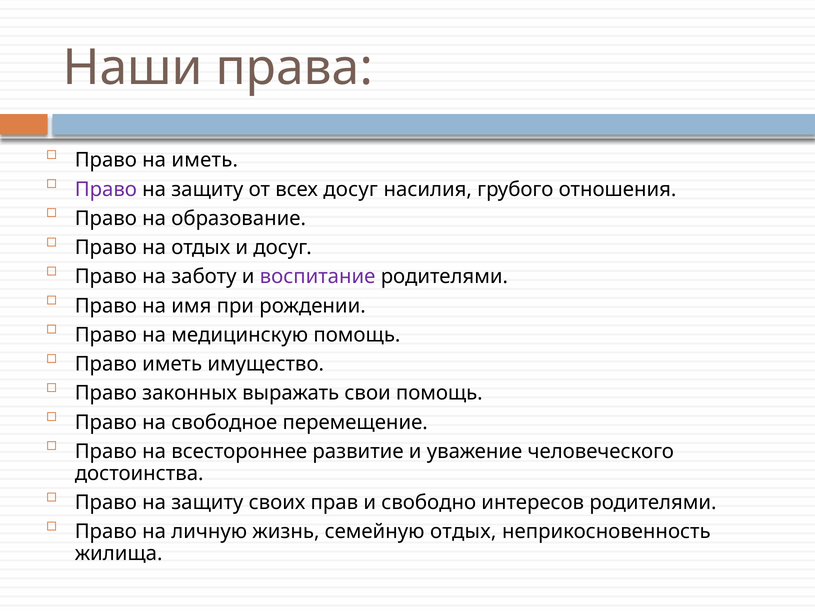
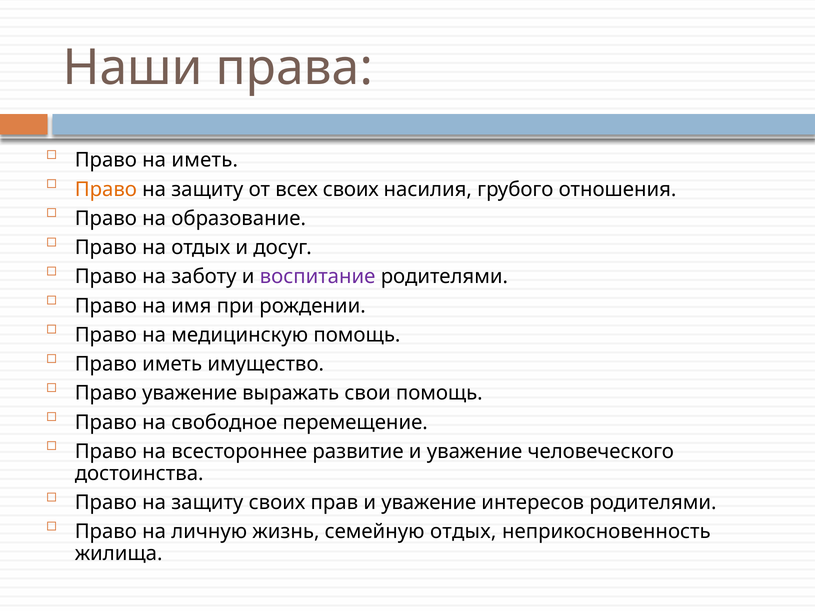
Право at (106, 189) colour: purple -> orange
всех досуг: досуг -> своих
Право законных: законных -> уважение
прав и свободно: свободно -> уважение
